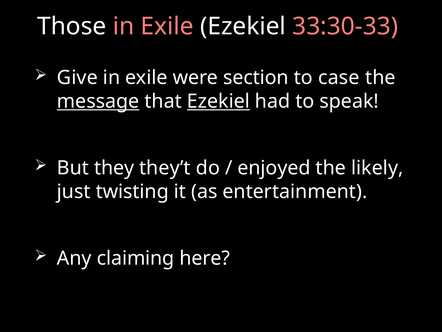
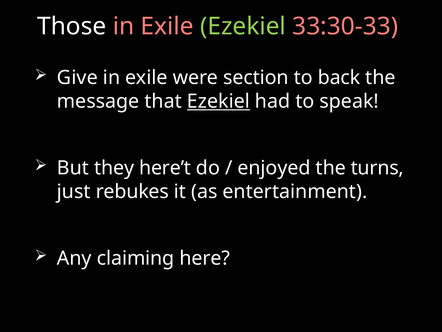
Ezekiel at (243, 27) colour: white -> light green
case: case -> back
message underline: present -> none
they’t: they’t -> here’t
likely: likely -> turns
twisting: twisting -> rebukes
